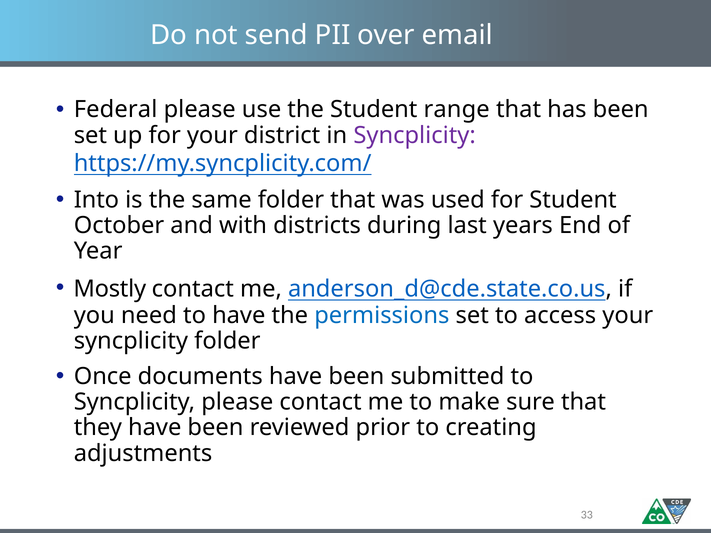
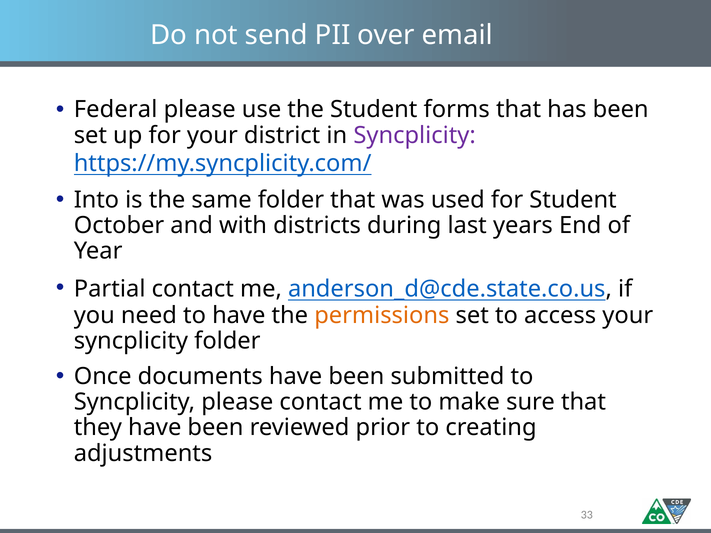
range: range -> forms
Mostly: Mostly -> Partial
permissions colour: blue -> orange
